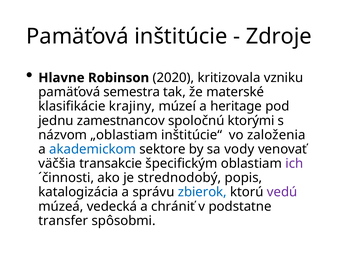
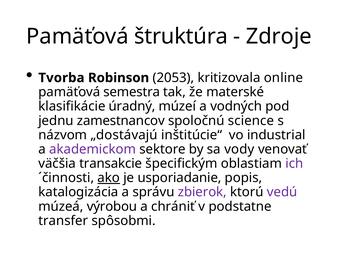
inštitúcie: inštitúcie -> štruktúra
Hlavne: Hlavne -> Tvorba
2020: 2020 -> 2053
vzniku: vzniku -> online
krajiny: krajiny -> úradný
heritage: heritage -> vodných
ktorými: ktorými -> science
„oblastiam: „oblastiam -> „dostávajú
založenia: založenia -> industrial
akademickom colour: blue -> purple
ako underline: none -> present
strednodobý: strednodobý -> usporiadanie
zbierok colour: blue -> purple
vedecká: vedecká -> výrobou
